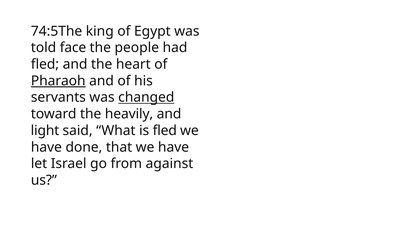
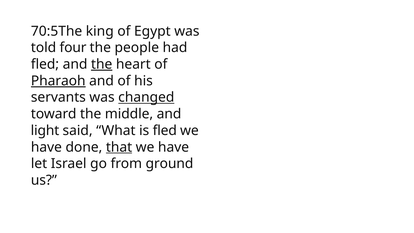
74:5The: 74:5The -> 70:5The
face: face -> four
the at (102, 64) underline: none -> present
heavily: heavily -> middle
that underline: none -> present
against: against -> ground
